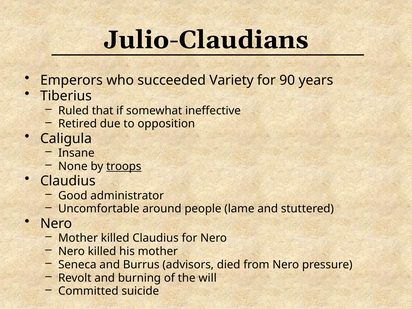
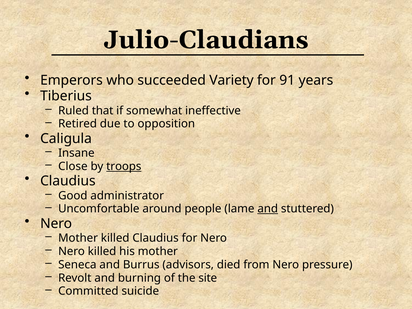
90: 90 -> 91
None: None -> Close
and at (268, 209) underline: none -> present
will: will -> site
